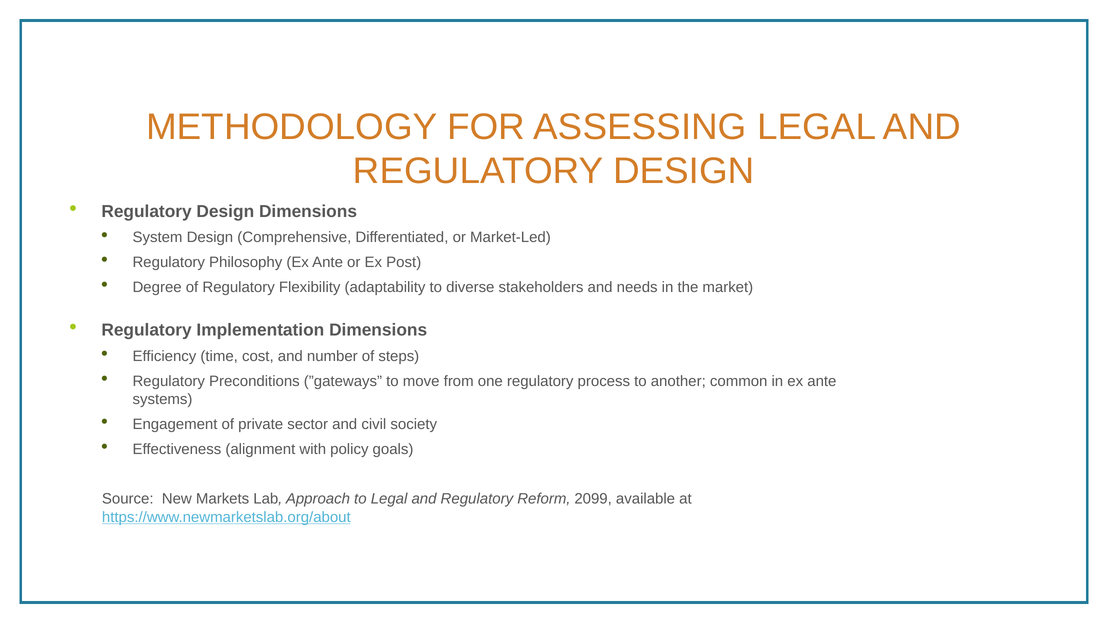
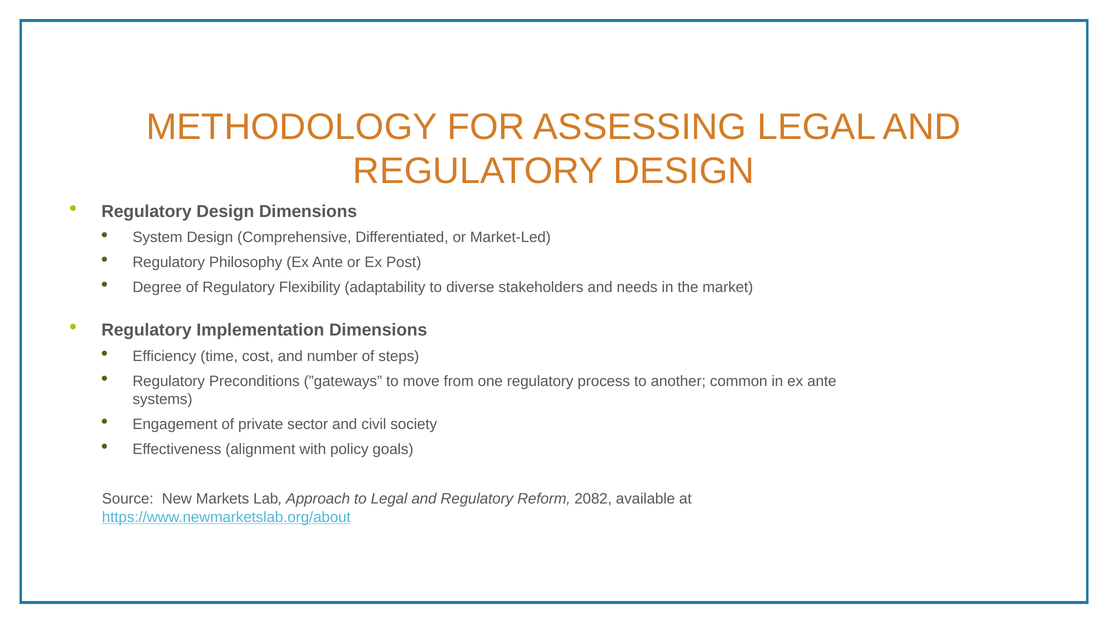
2099: 2099 -> 2082
